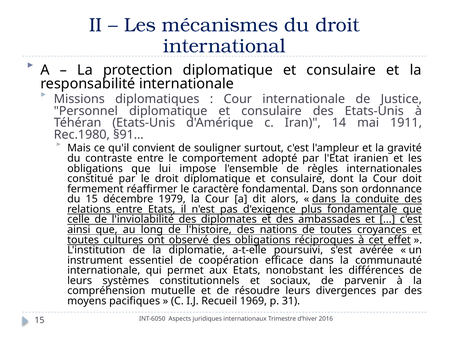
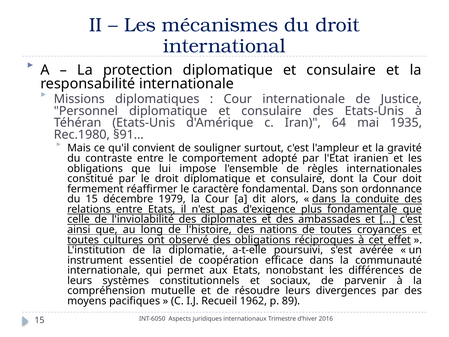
14: 14 -> 64
1911: 1911 -> 1935
1969: 1969 -> 1962
31: 31 -> 89
